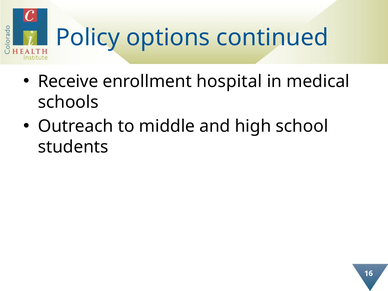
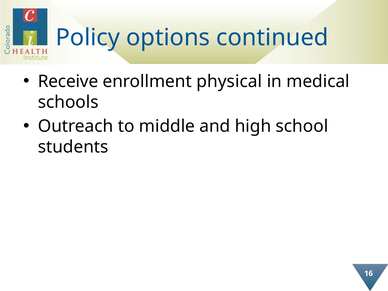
hospital: hospital -> physical
